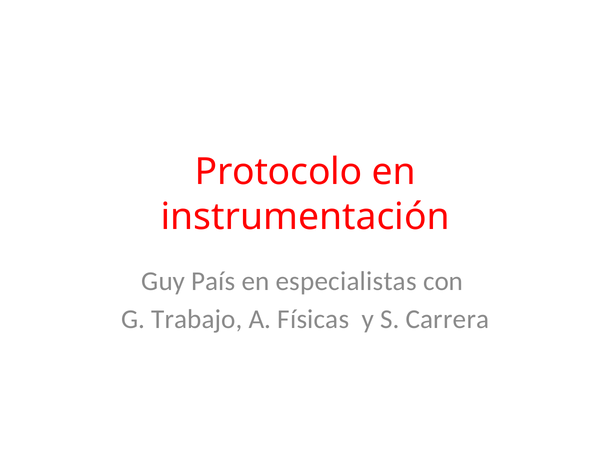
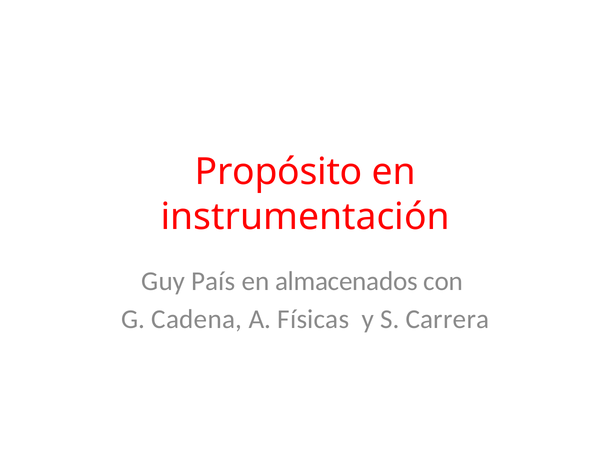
Protocolo: Protocolo -> Propósito
especialistas: especialistas -> almacenados
Trabajo: Trabajo -> Cadena
